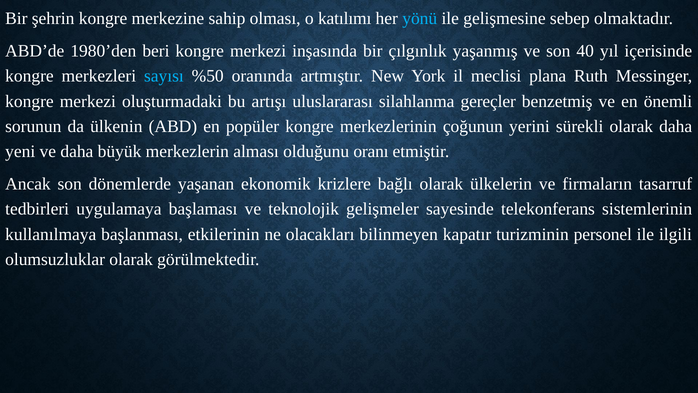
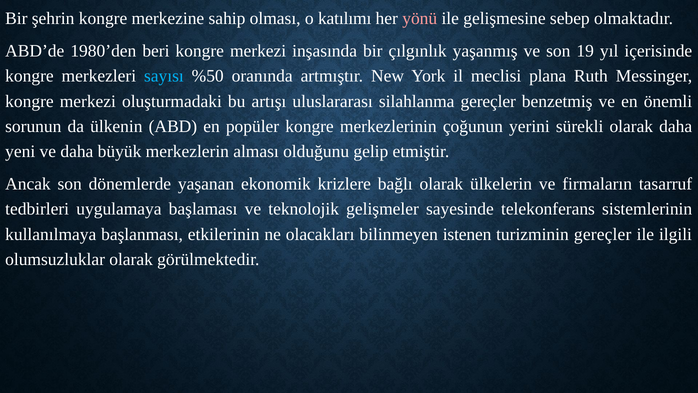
yönü colour: light blue -> pink
40: 40 -> 19
oranı: oranı -> gelip
kapatır: kapatır -> istenen
turizminin personel: personel -> gereçler
